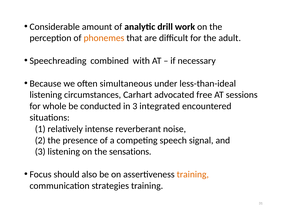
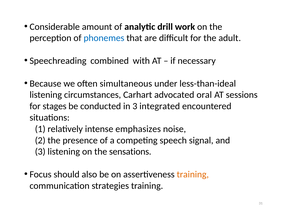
phonemes colour: orange -> blue
free: free -> oral
whole: whole -> stages
reverberant: reverberant -> emphasizes
